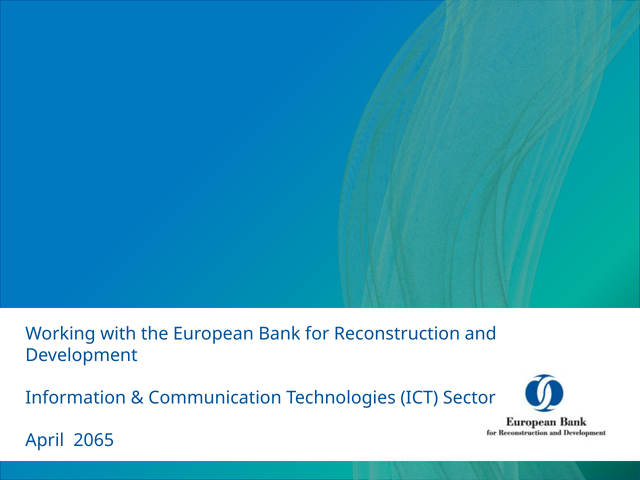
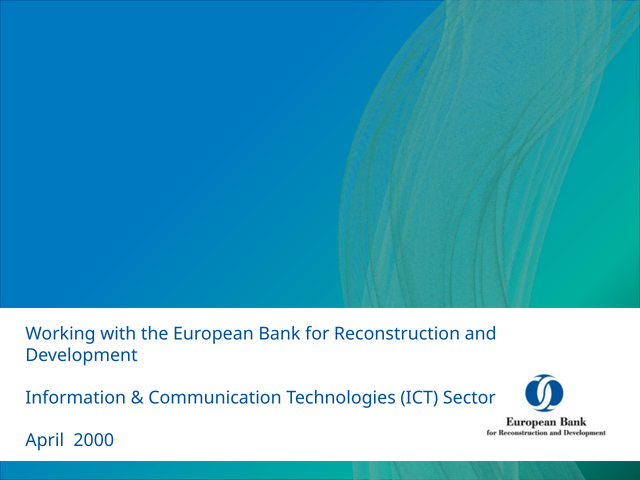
2065: 2065 -> 2000
